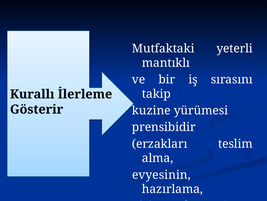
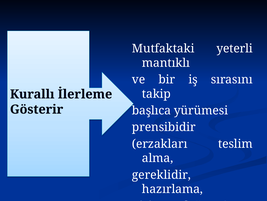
kuzine: kuzine -> başlıca
evyesinin: evyesinin -> gereklidir
